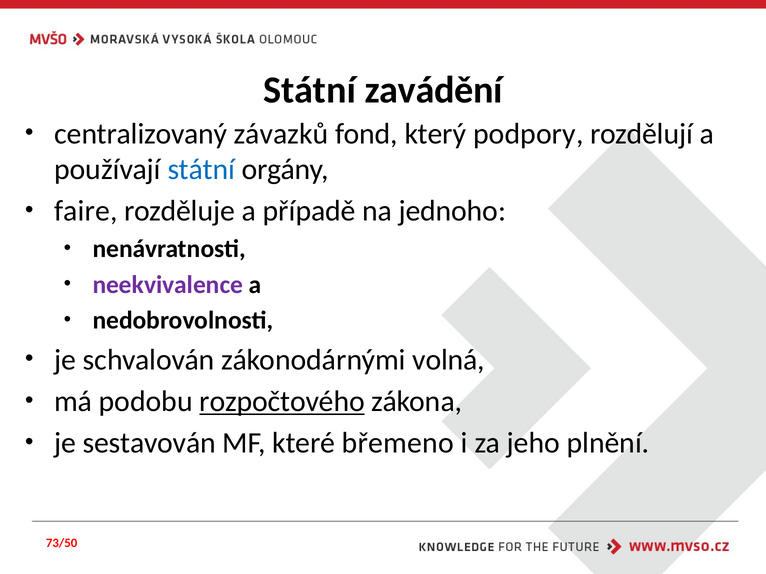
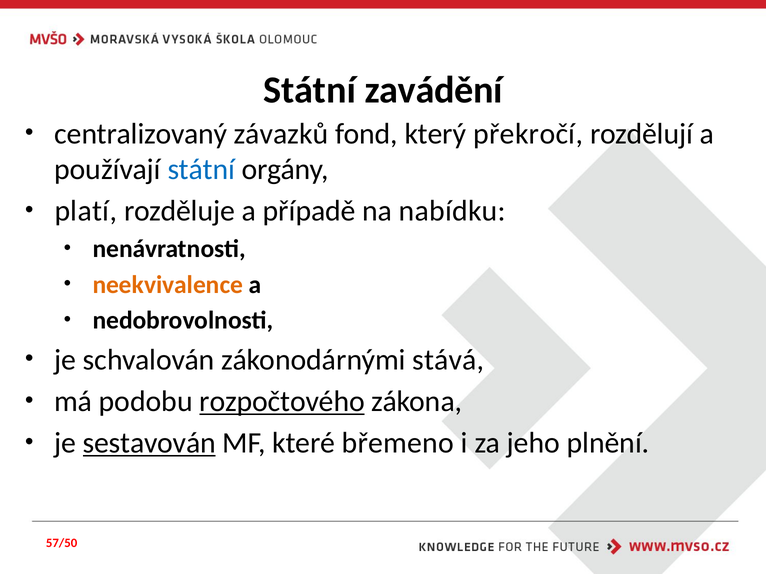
podpory: podpory -> překročí
faire: faire -> platí
jednoho: jednoho -> nabídku
neekvivalence colour: purple -> orange
volná: volná -> stává
sestavován underline: none -> present
73/50: 73/50 -> 57/50
